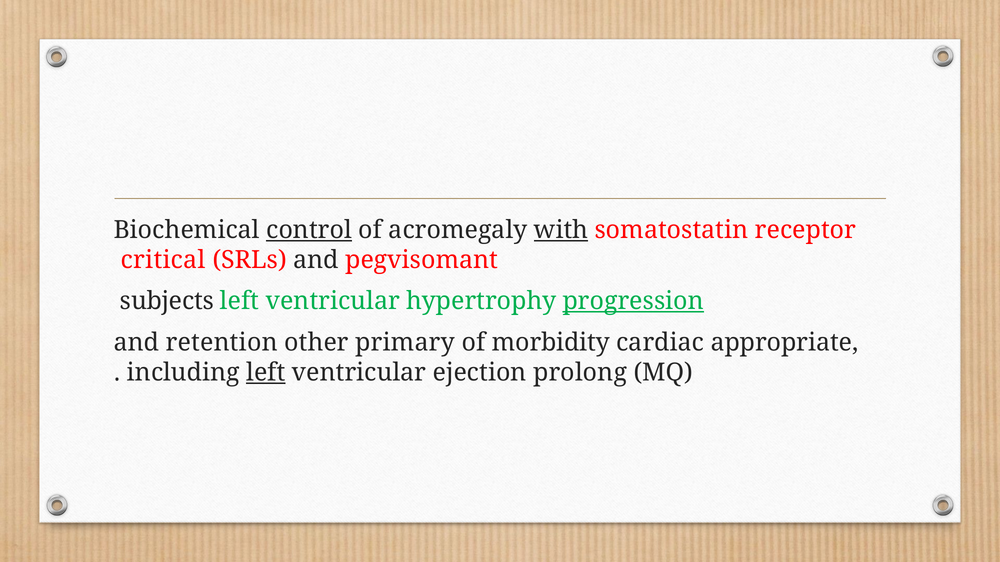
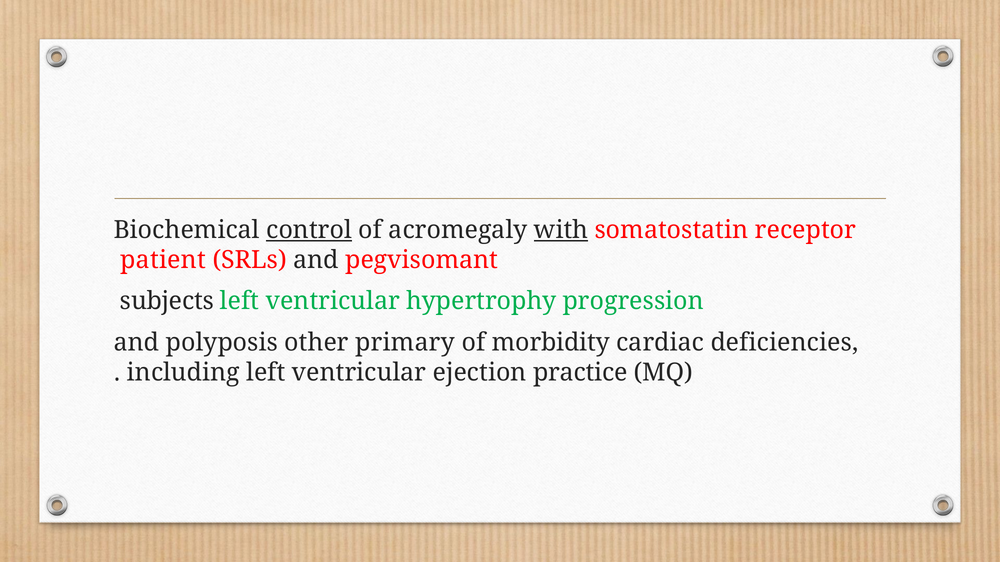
critical: critical -> patient
progression underline: present -> none
retention: retention -> polyposis
appropriate: appropriate -> deficiencies
left at (266, 373) underline: present -> none
prolong: prolong -> practice
